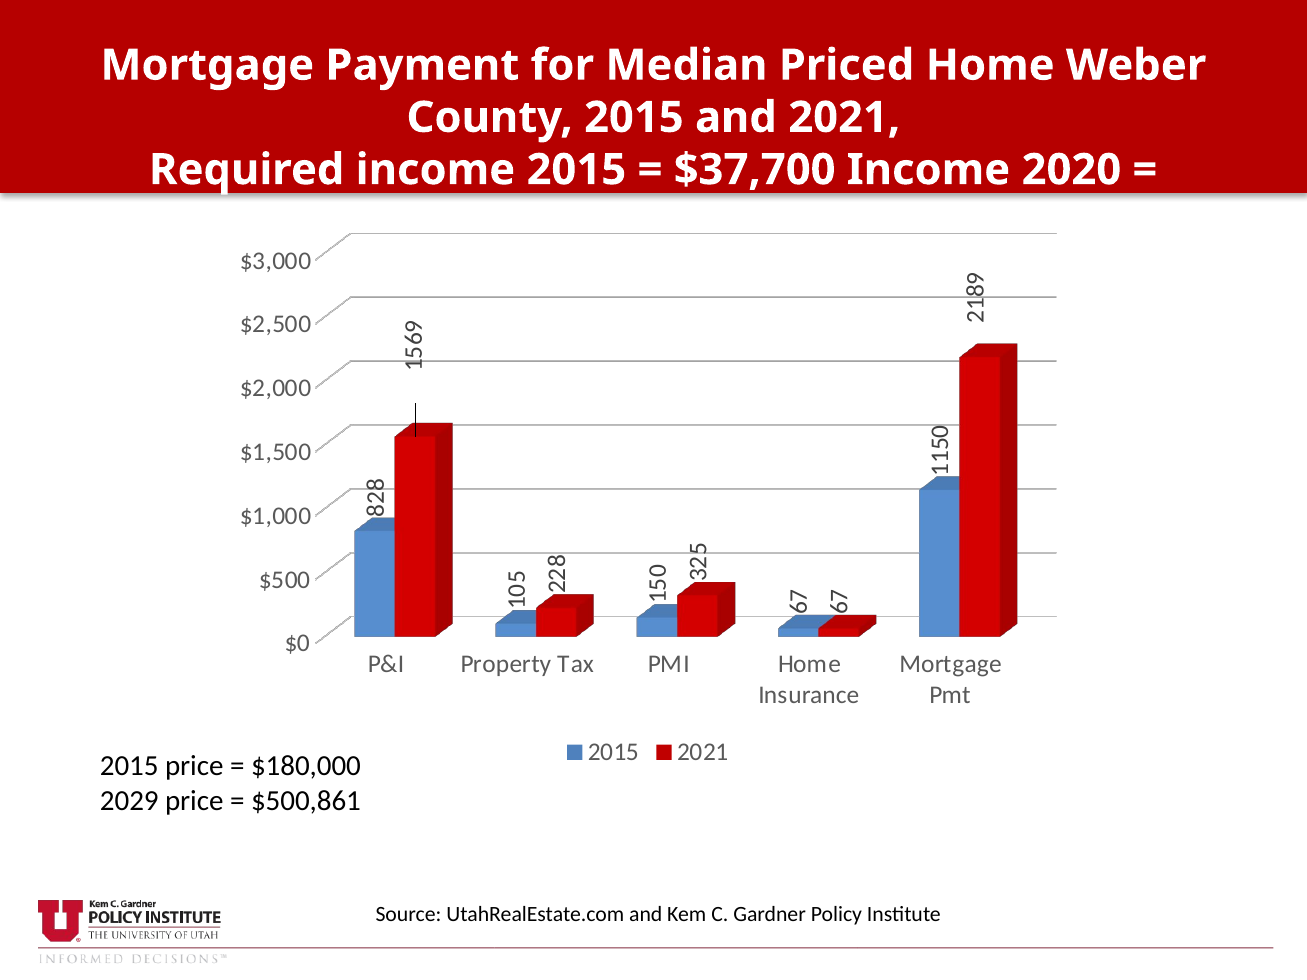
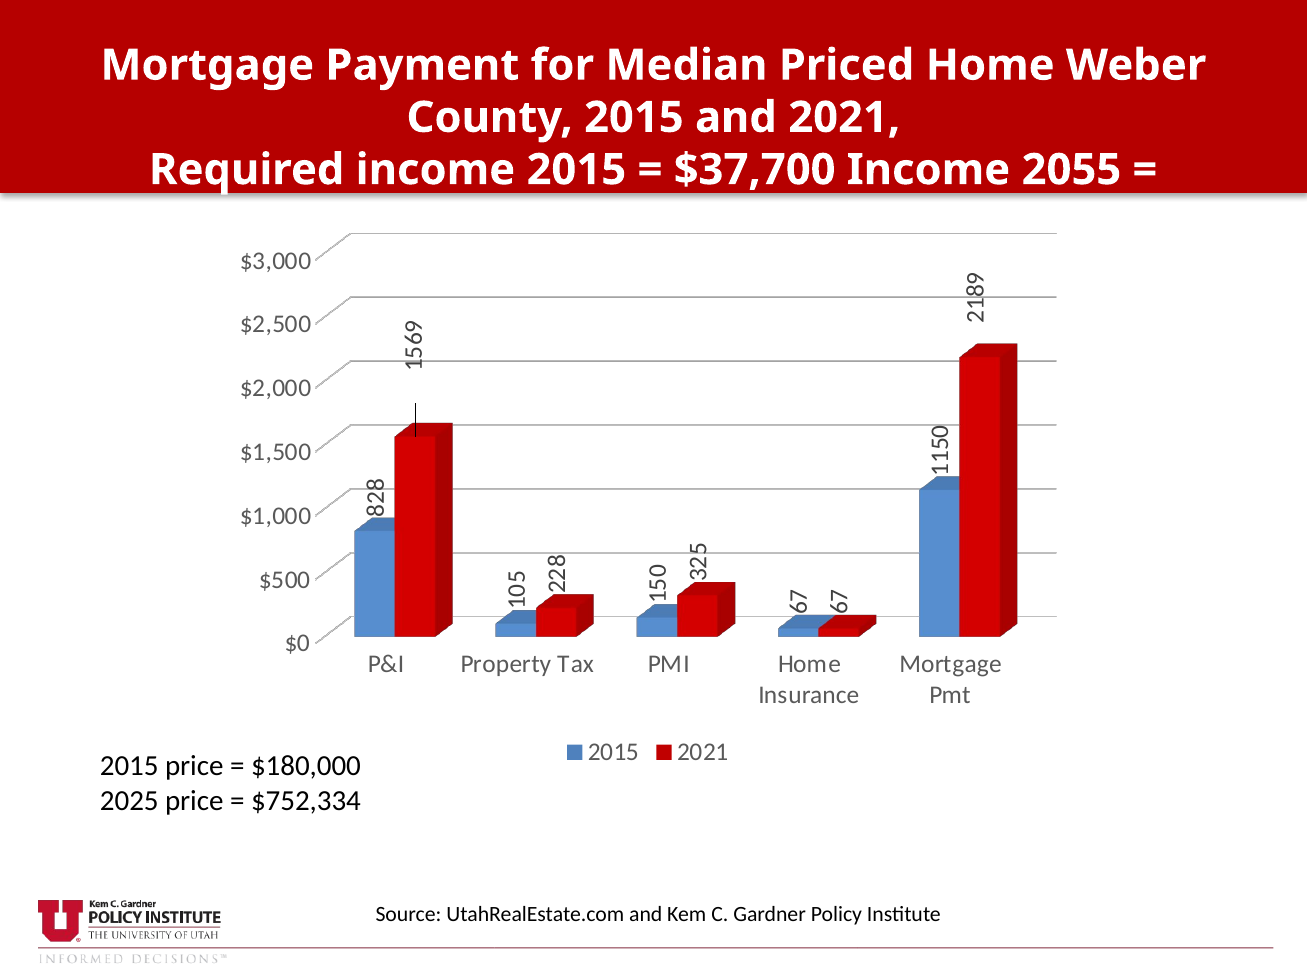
2020: 2020 -> 2055
2029: 2029 -> 2025
$500,861: $500,861 -> $752,334
